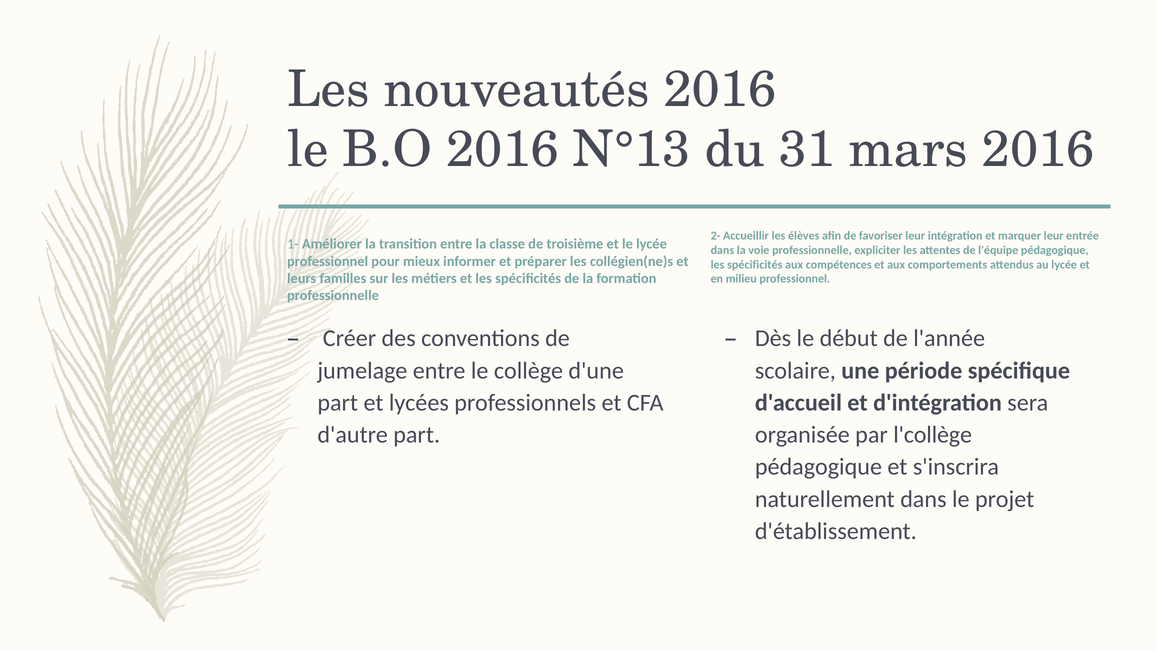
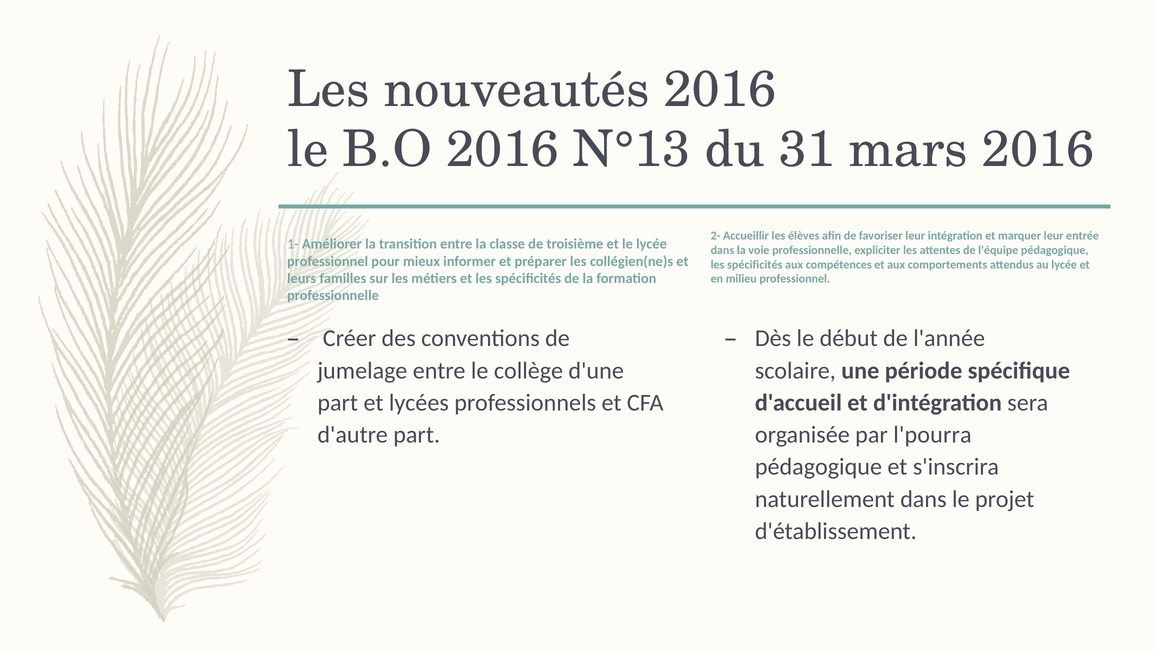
l'collège: l'collège -> l'pourra
